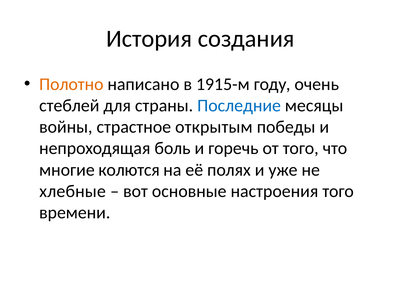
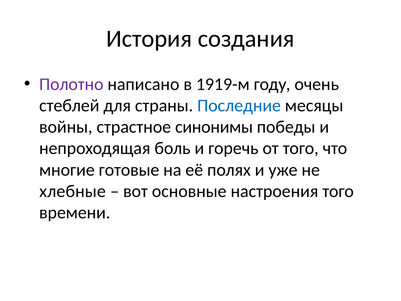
Полотно colour: orange -> purple
1915-м: 1915-м -> 1919-м
открытым: открытым -> синонимы
колются: колются -> готовые
